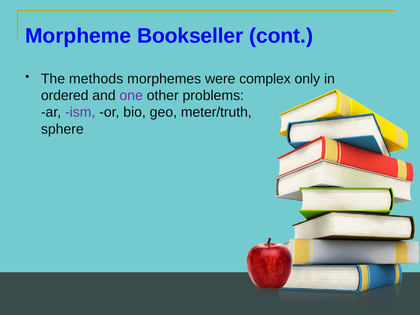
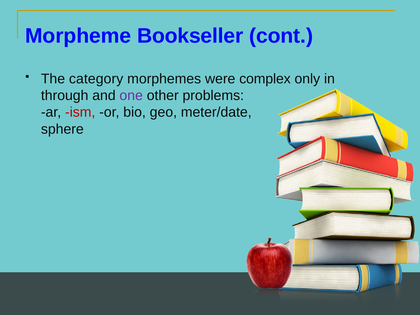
methods: methods -> category
ordered: ordered -> through
ism colour: purple -> red
meter/truth: meter/truth -> meter/date
